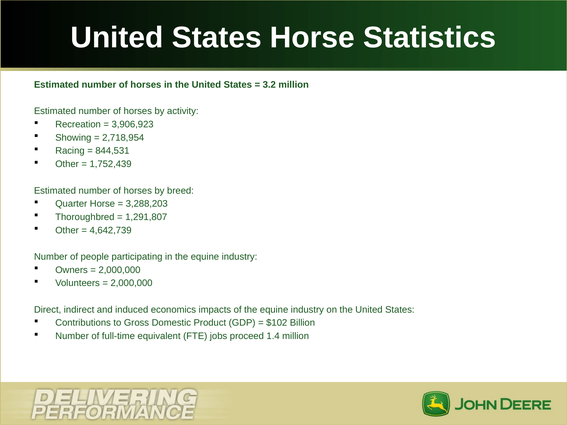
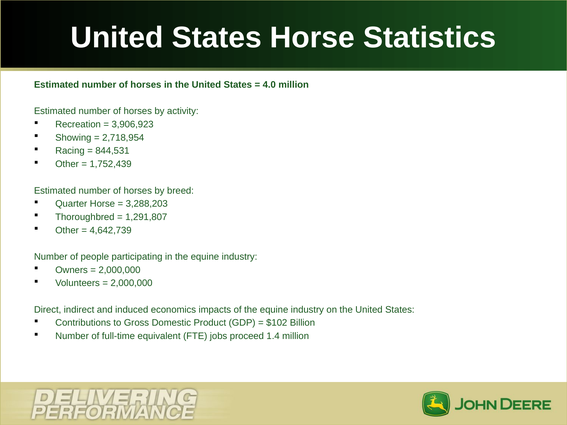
3.2: 3.2 -> 4.0
